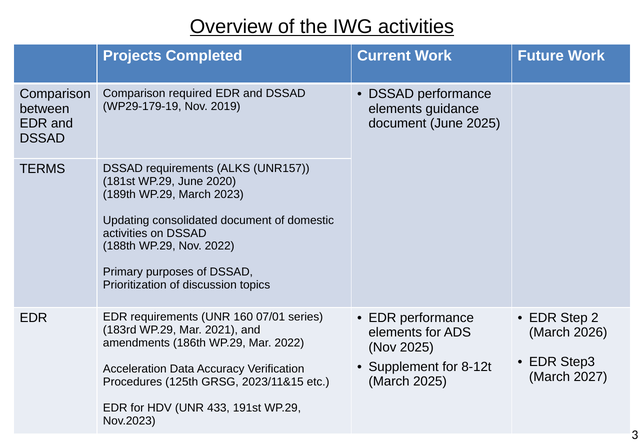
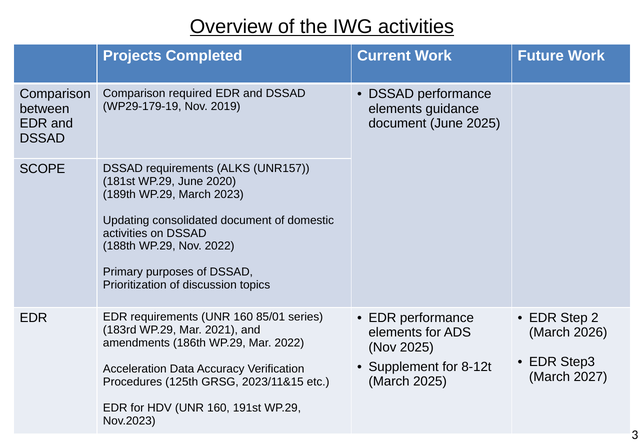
TERMS: TERMS -> SCOPE
07/01: 07/01 -> 85/01
HDV UNR 433: 433 -> 160
